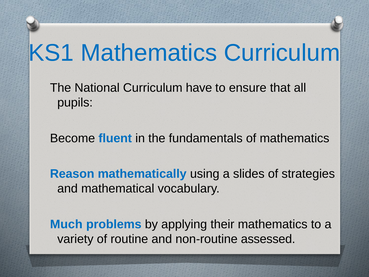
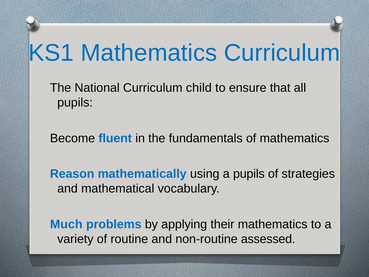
have: have -> child
a slides: slides -> pupils
